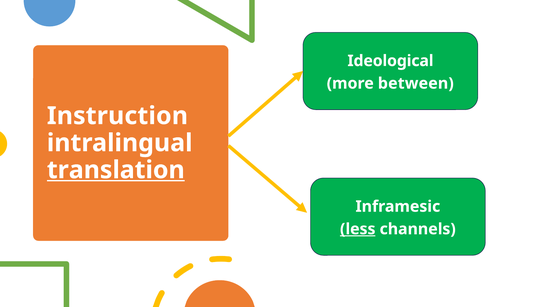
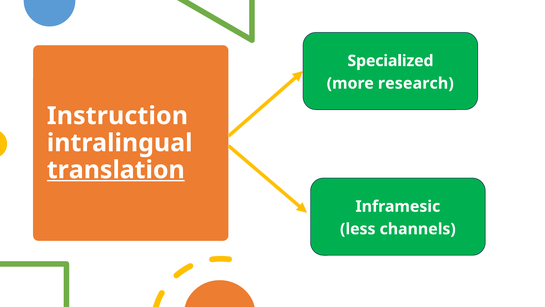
Ideological: Ideological -> Specialized
between: between -> research
less underline: present -> none
